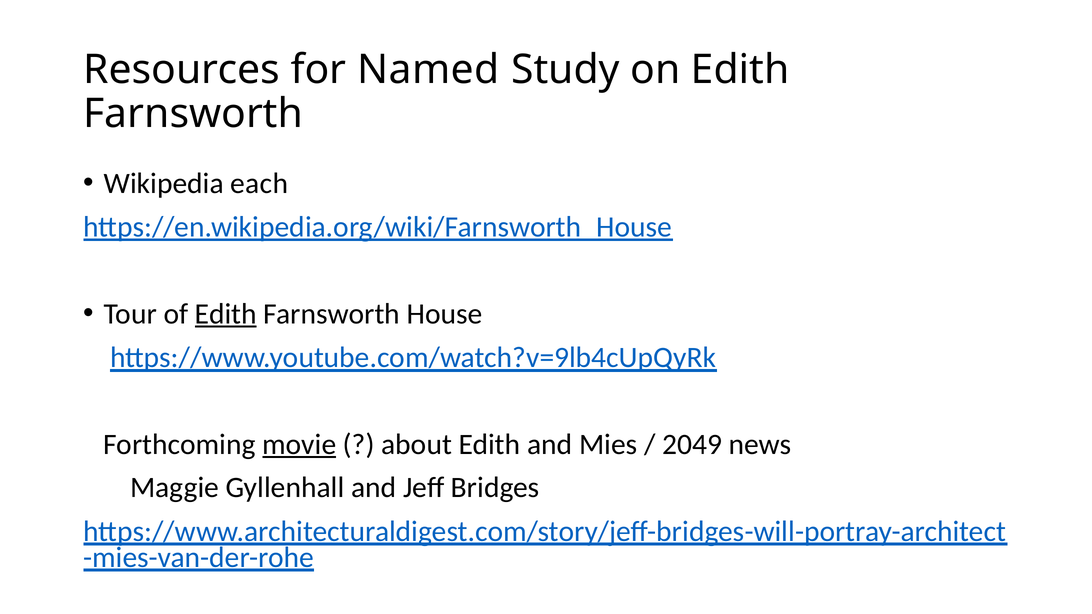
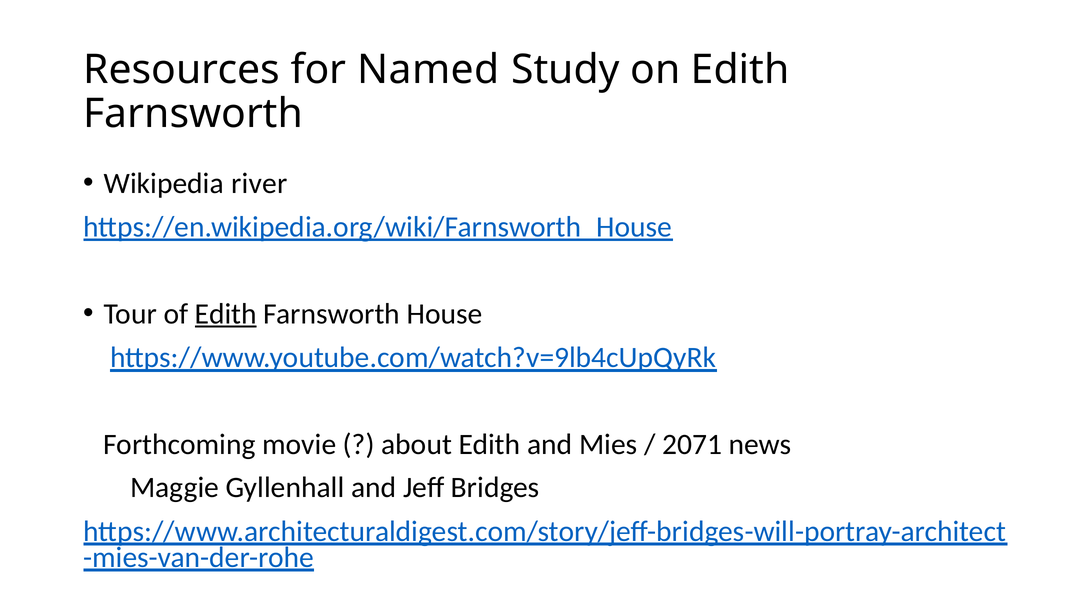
each: each -> river
movie underline: present -> none
2049: 2049 -> 2071
